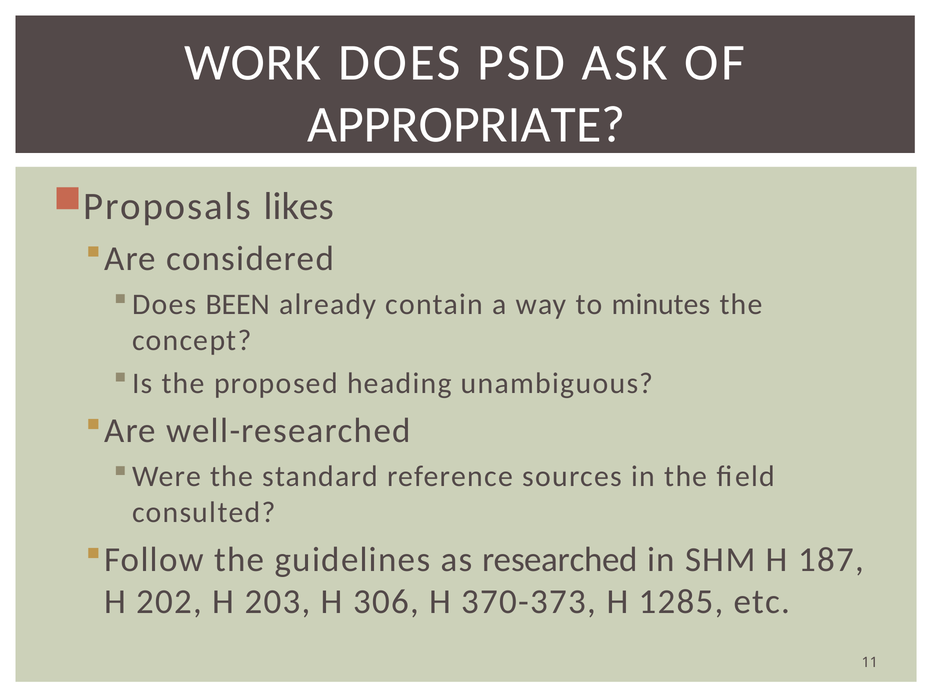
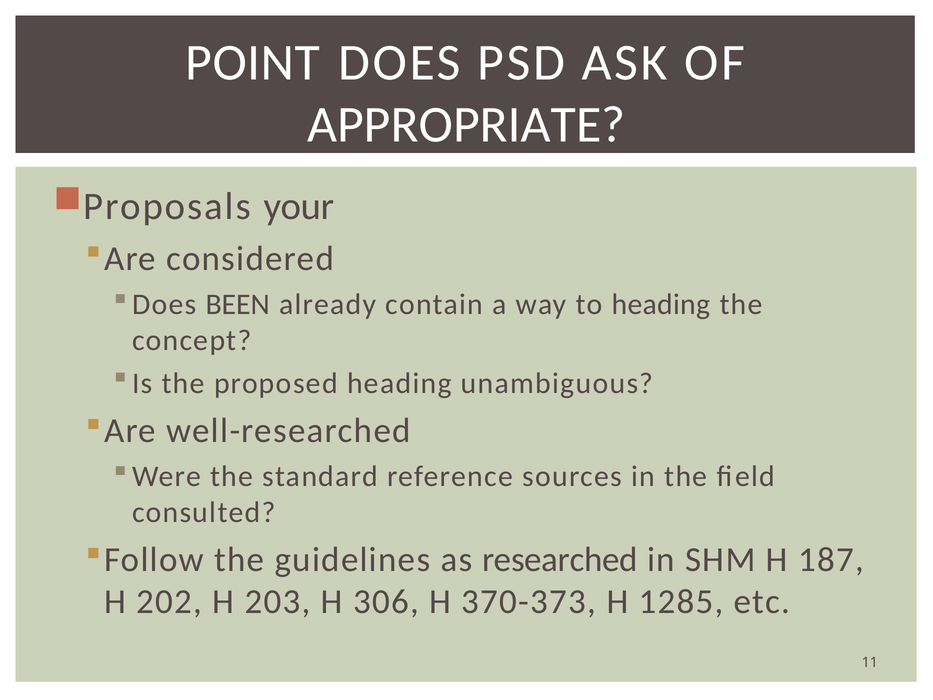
WORK: WORK -> POINT
likes: likes -> your
to minutes: minutes -> heading
